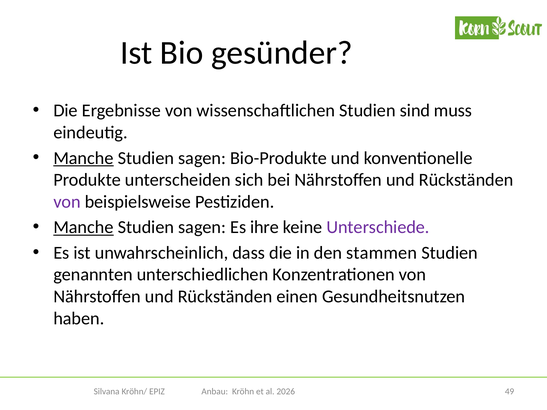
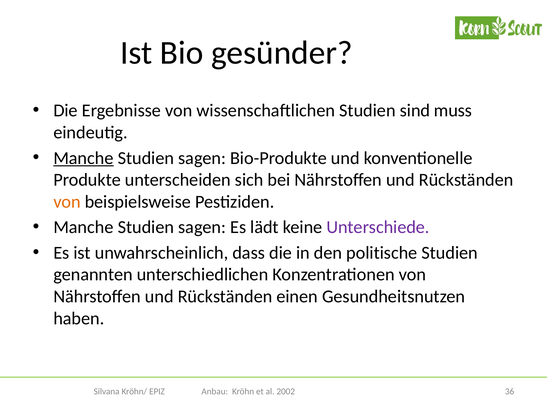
von at (67, 202) colour: purple -> orange
Manche at (83, 227) underline: present -> none
ihre: ihre -> lädt
stammen: stammen -> politische
2026: 2026 -> 2002
49: 49 -> 36
